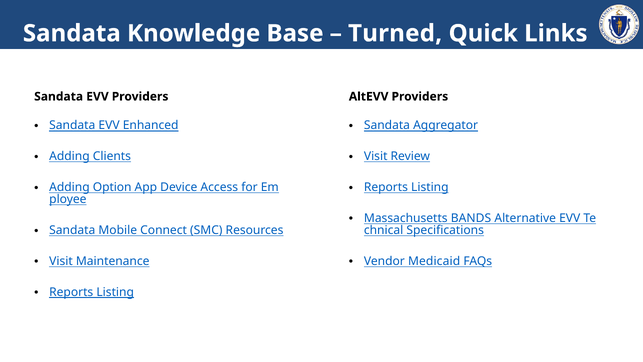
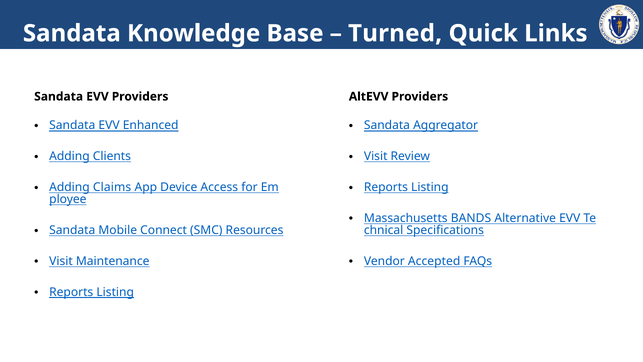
Option: Option -> Claims
Medicaid: Medicaid -> Accepted
